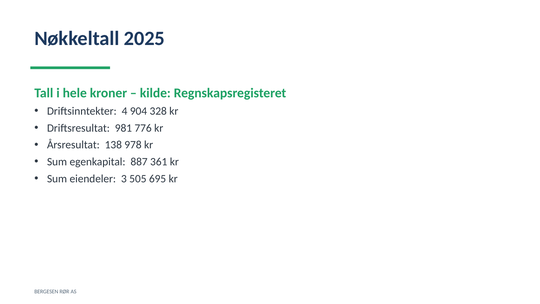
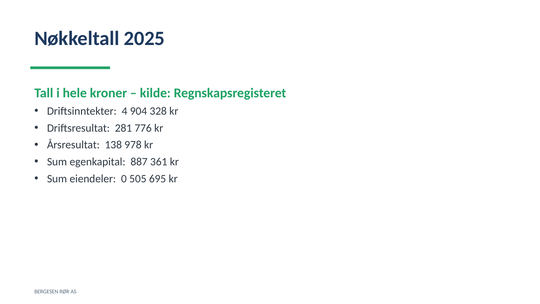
981: 981 -> 281
3: 3 -> 0
